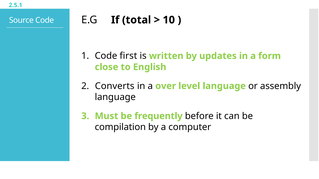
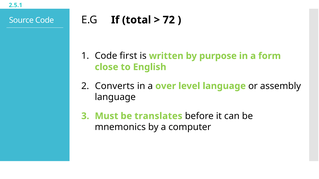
10: 10 -> 72
updates: updates -> purpose
frequently: frequently -> translates
compilation: compilation -> mnemonics
